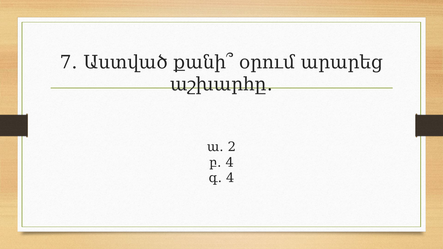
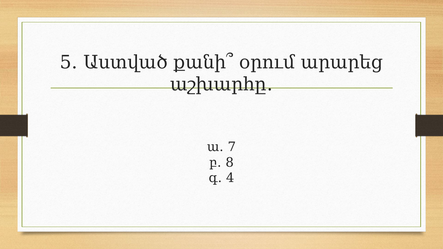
7․: 7․ -> 5․
2: 2 -> 7
բ․ 4: 4 -> 8
